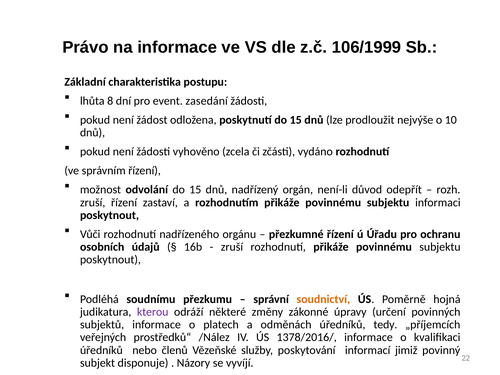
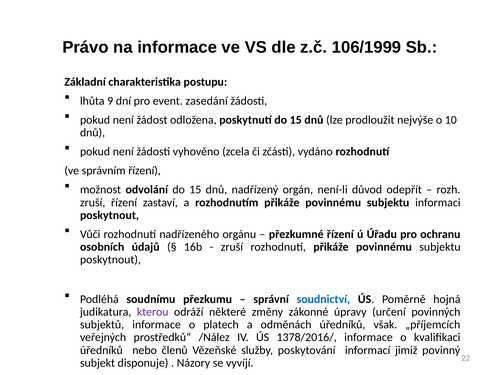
8: 8 -> 9
soudnictví colour: orange -> blue
tedy: tedy -> však
